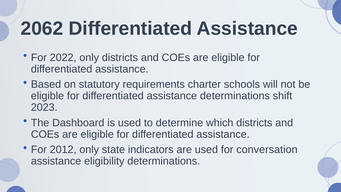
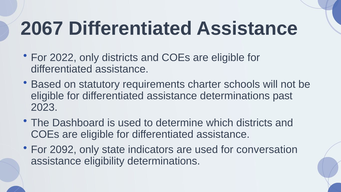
2062: 2062 -> 2067
shift: shift -> past
2012: 2012 -> 2092
